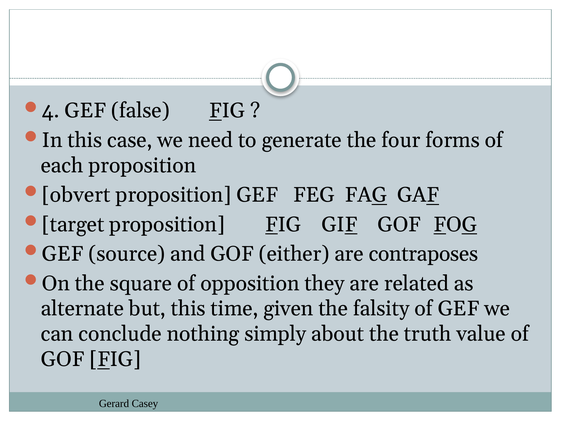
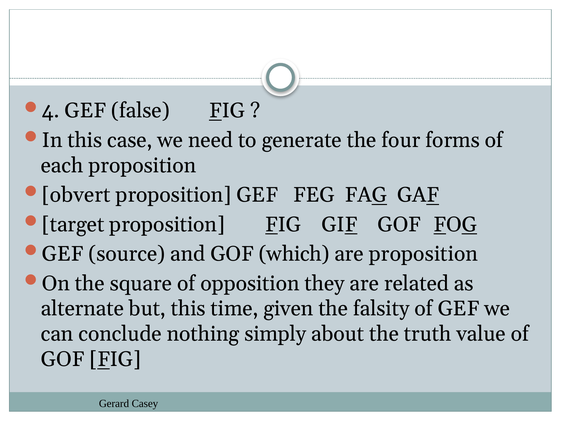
either: either -> which
are contraposes: contraposes -> proposition
